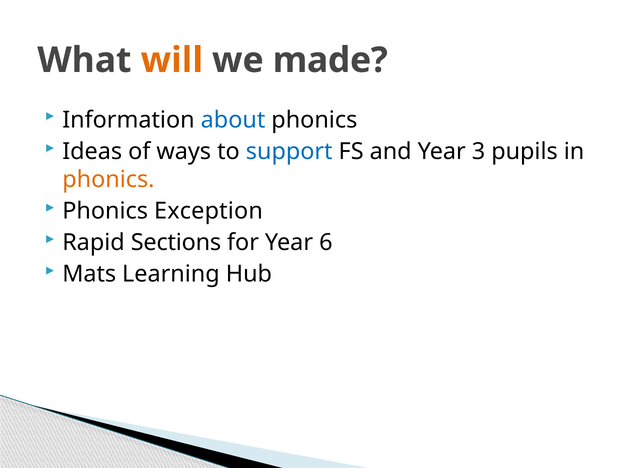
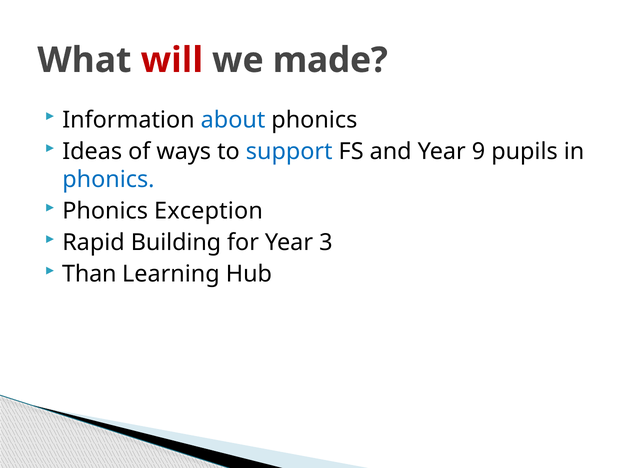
will colour: orange -> red
3: 3 -> 9
phonics at (108, 180) colour: orange -> blue
Sections: Sections -> Building
6: 6 -> 3
Mats: Mats -> Than
